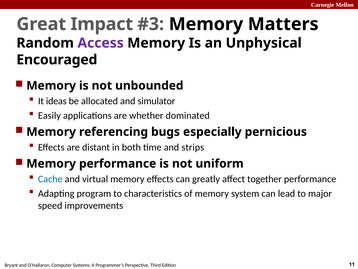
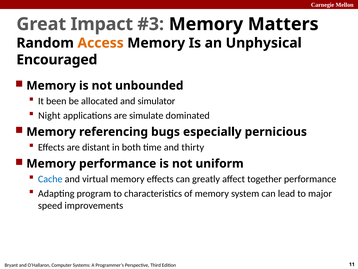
Access colour: purple -> orange
ideas: ideas -> been
Easily: Easily -> Night
whether: whether -> simulate
strips: strips -> thirty
